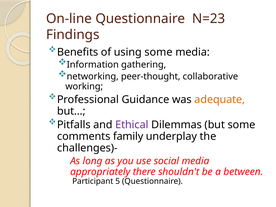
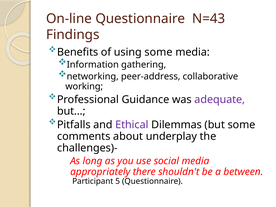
N=23: N=23 -> N=43
peer-thought: peer-thought -> peer-address
adequate colour: orange -> purple
family: family -> about
